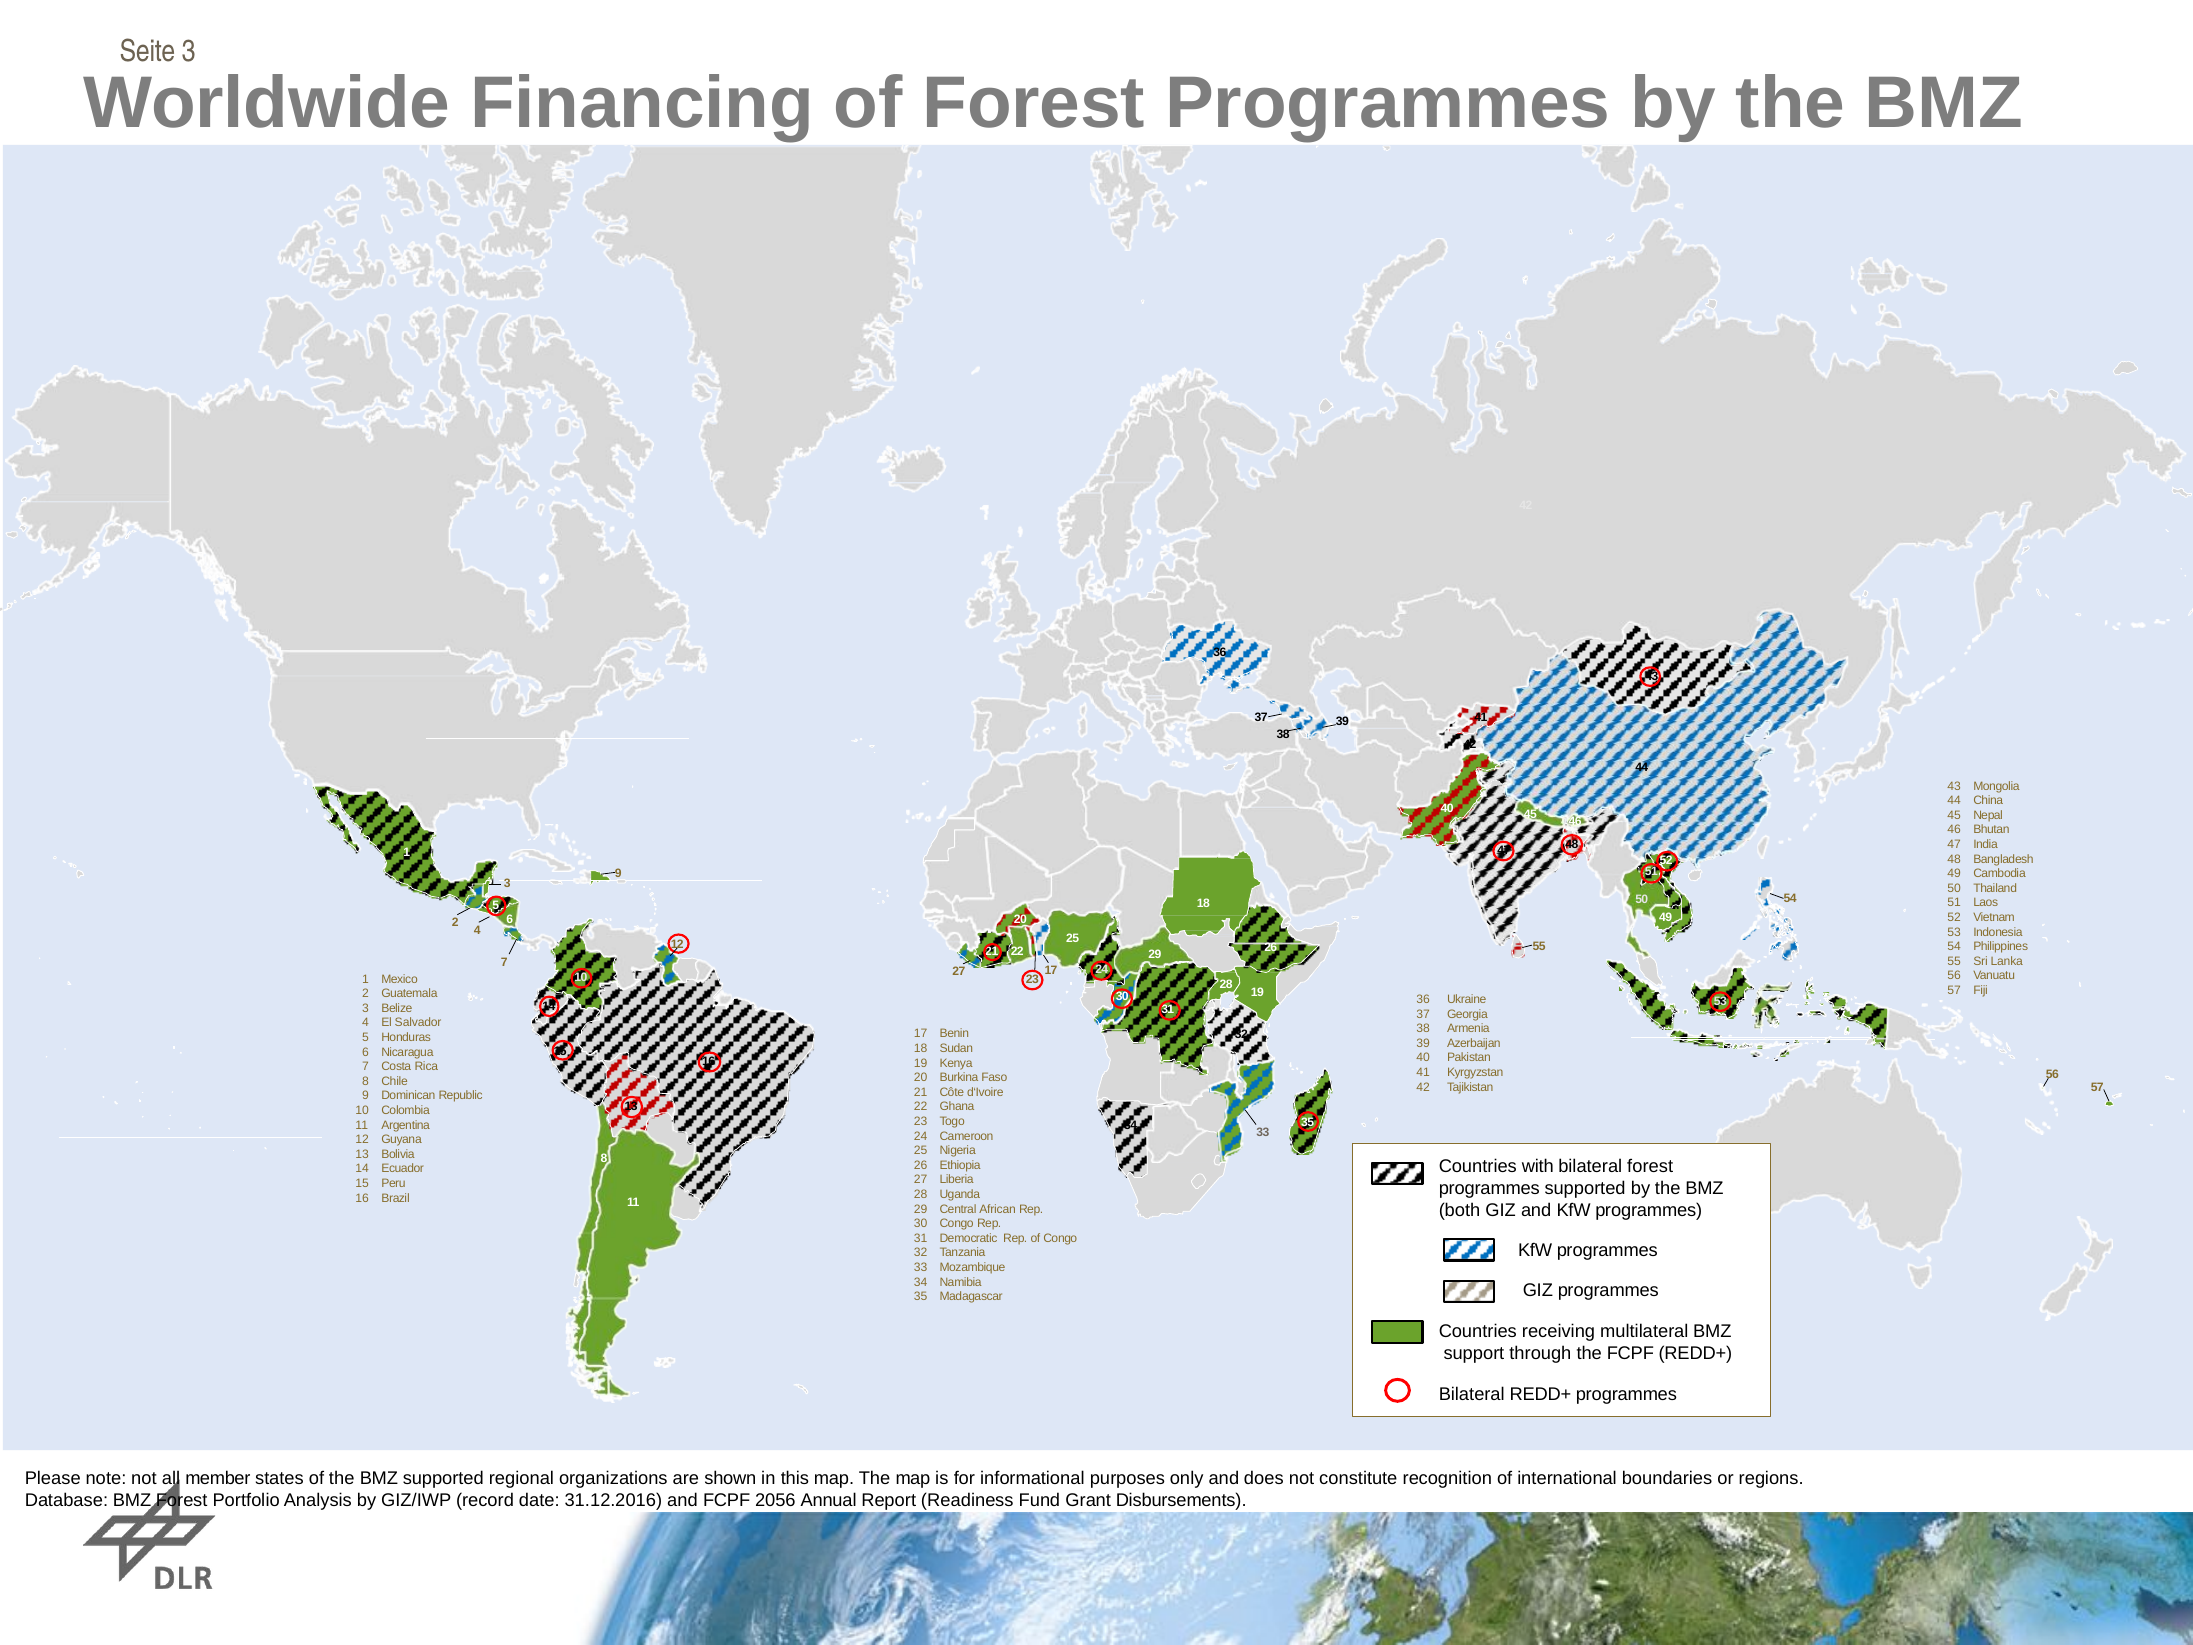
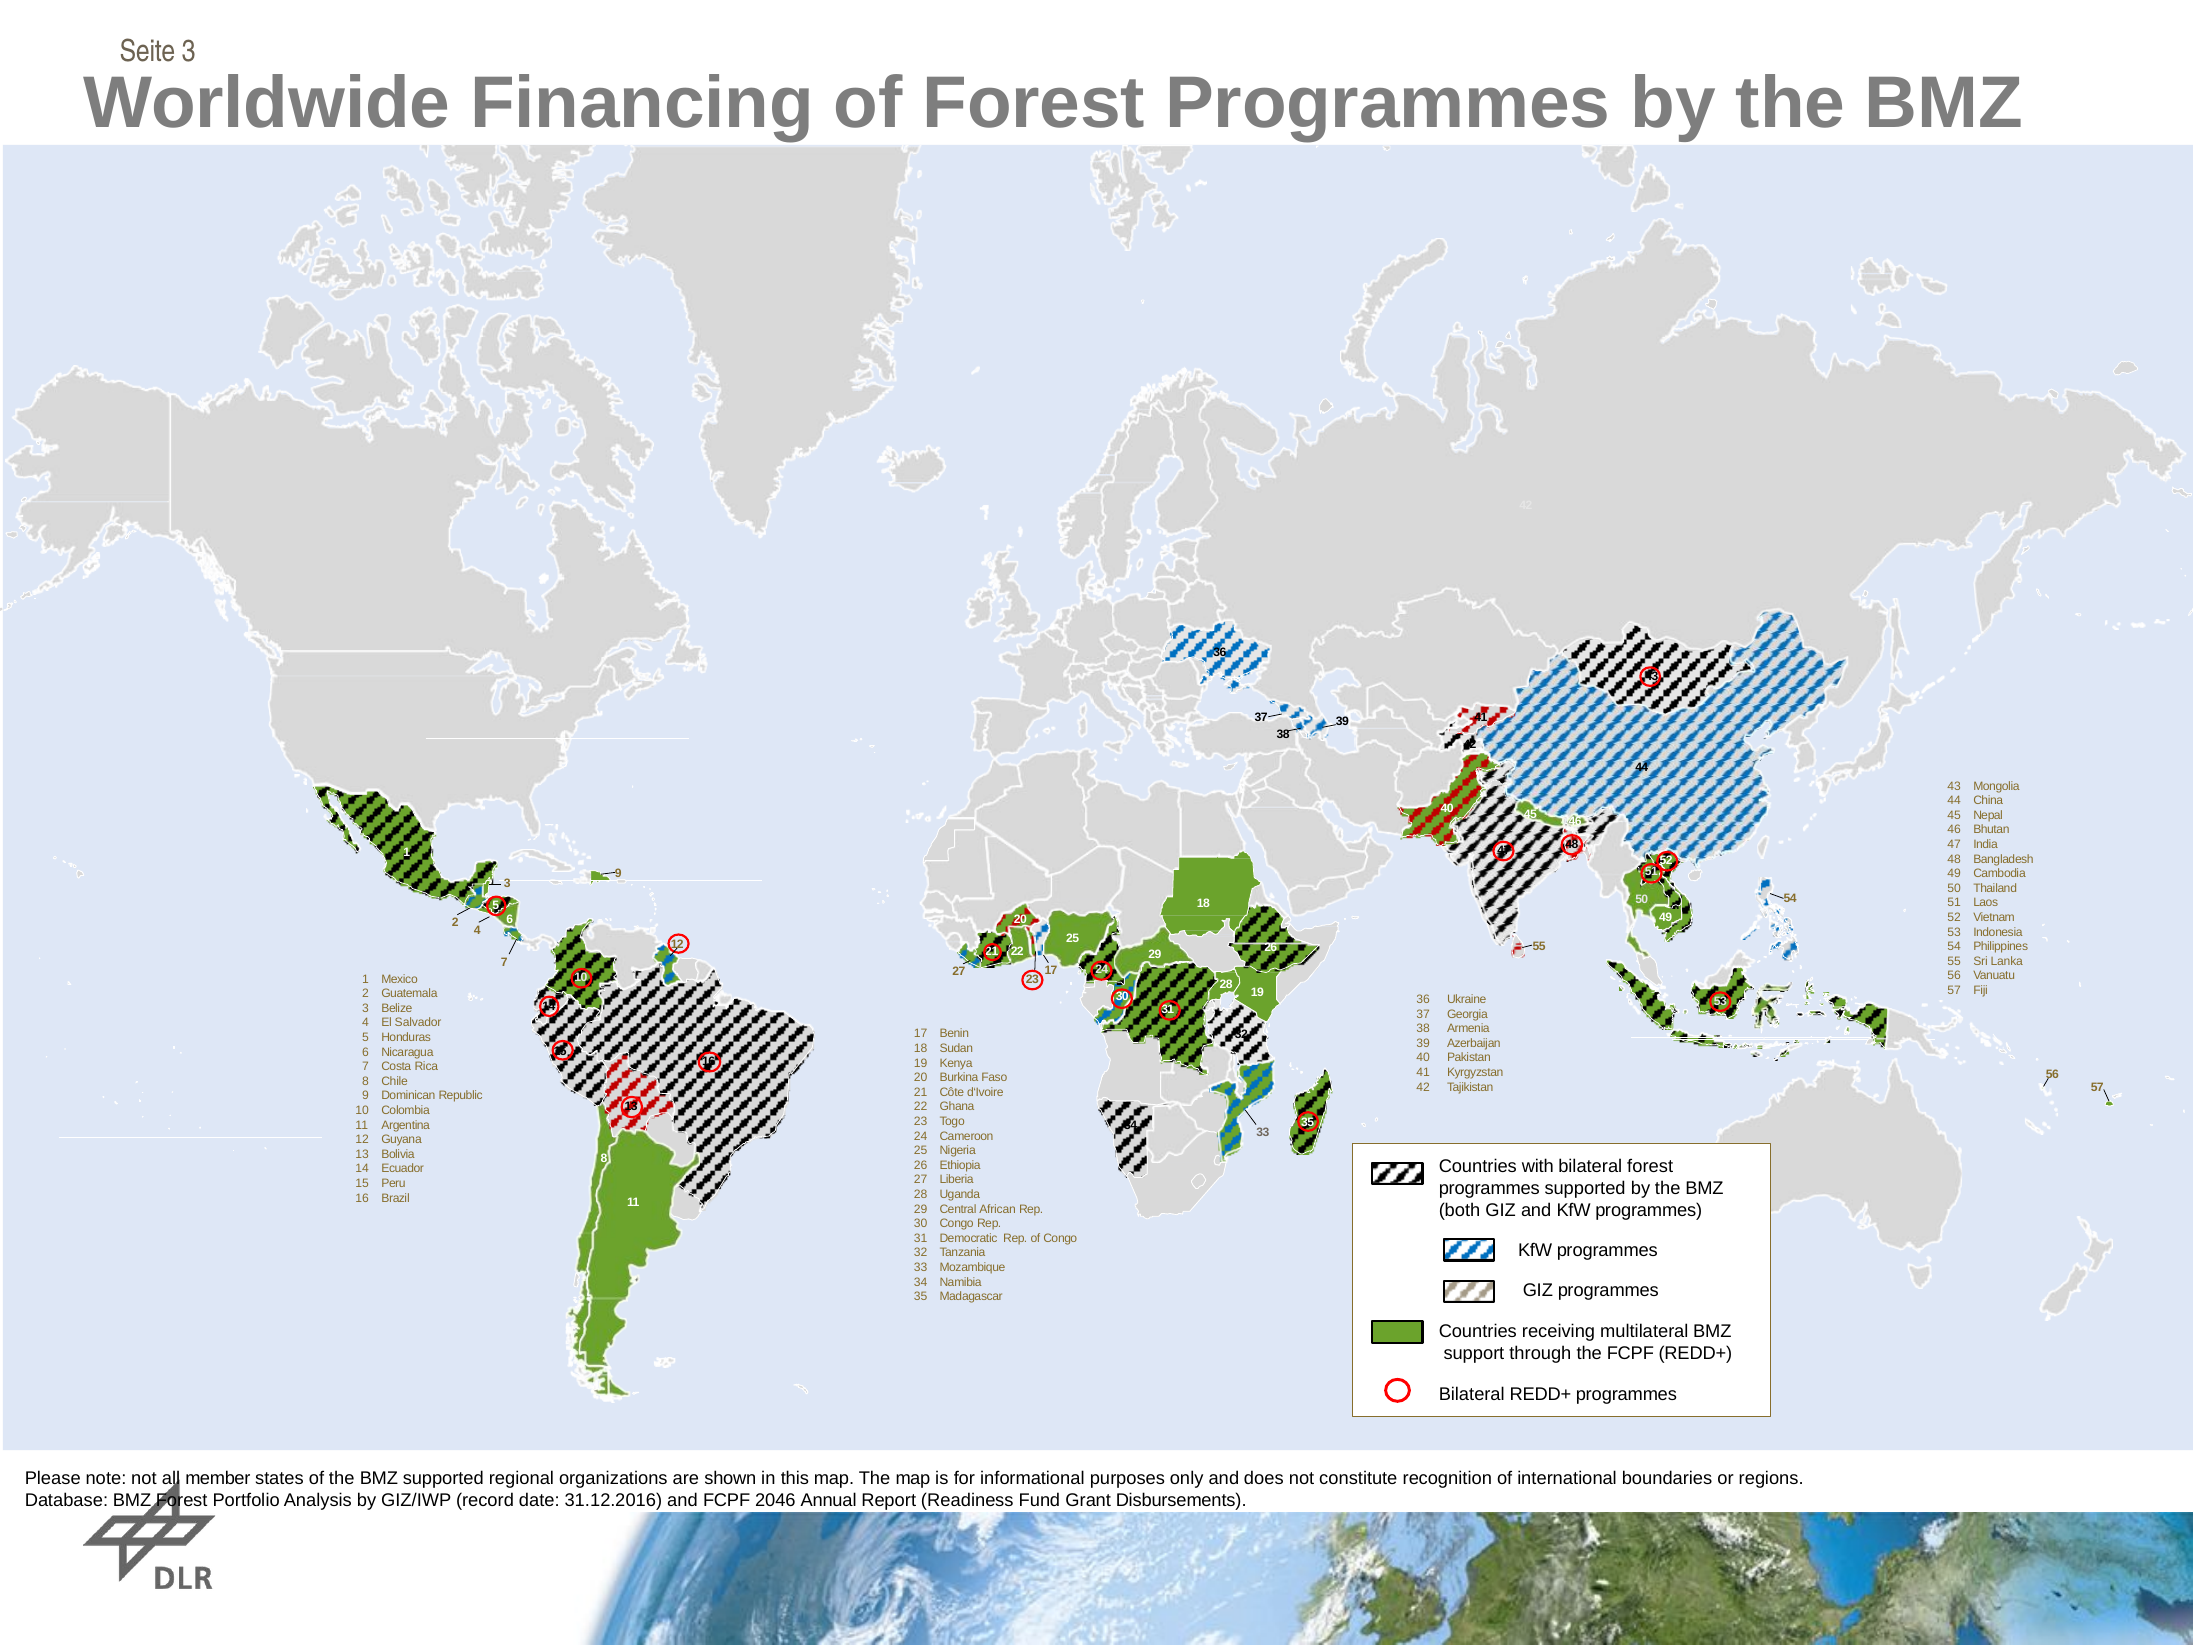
2056: 2056 -> 2046
